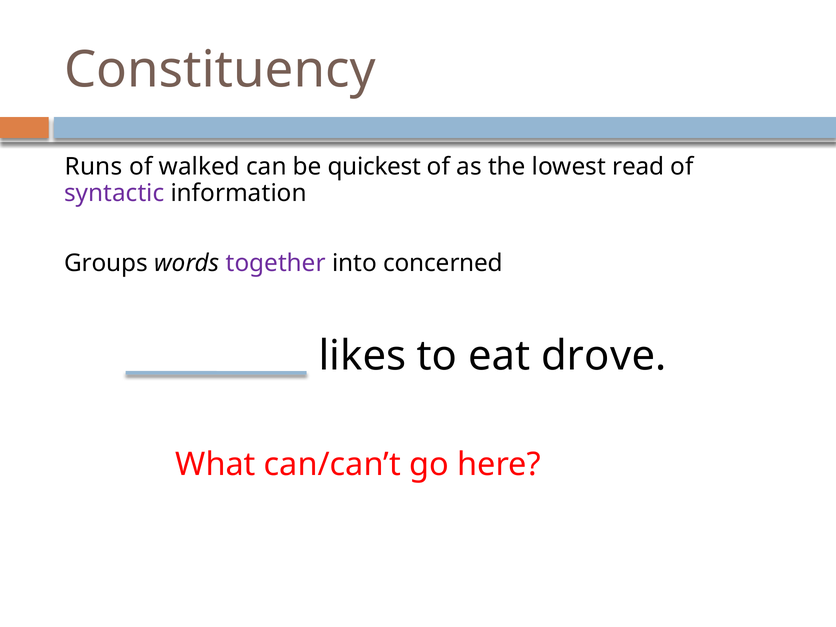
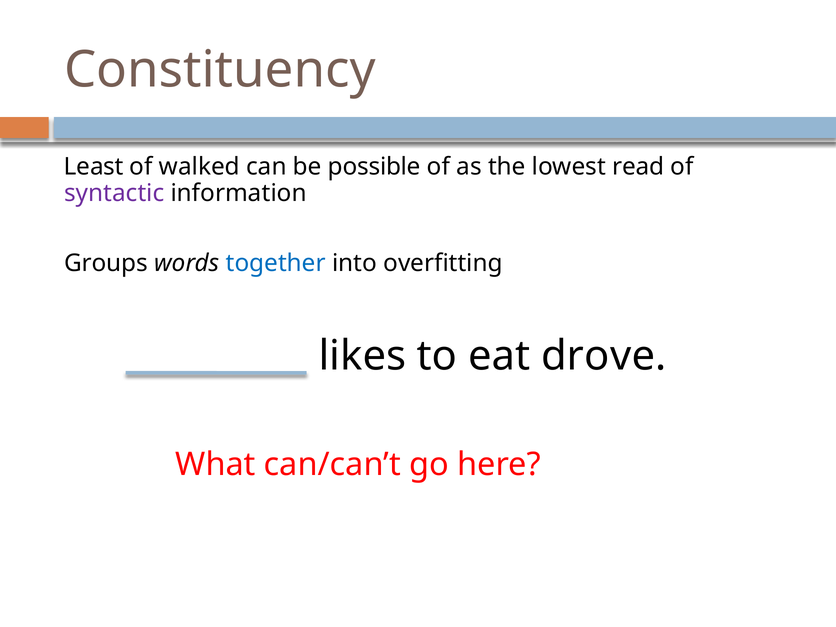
Runs: Runs -> Least
quickest: quickest -> possible
together colour: purple -> blue
concerned: concerned -> overfitting
